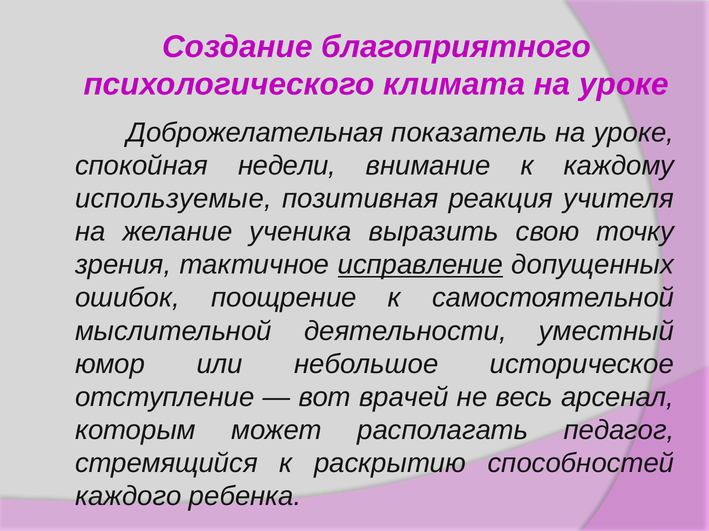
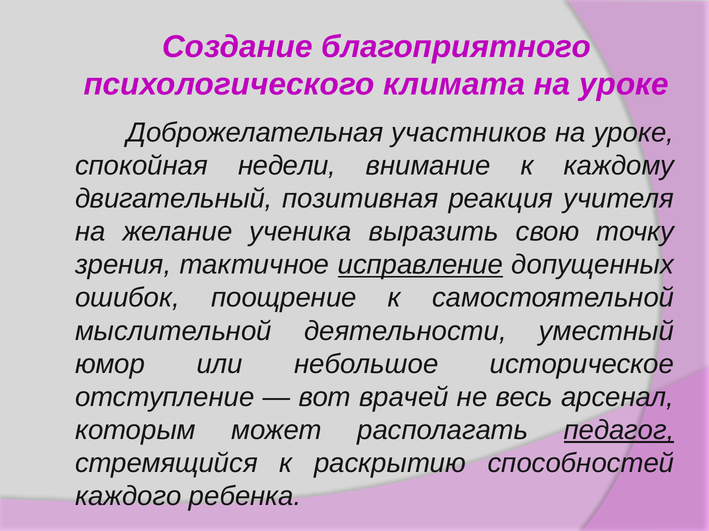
показатель: показатель -> участников
используемые: используемые -> двигательный
педагог underline: none -> present
